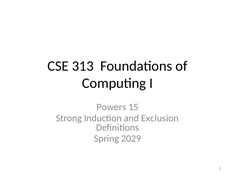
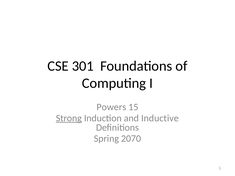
313: 313 -> 301
Strong underline: none -> present
Exclusion: Exclusion -> Inductive
2029: 2029 -> 2070
